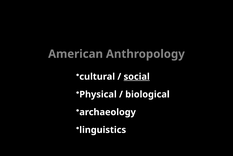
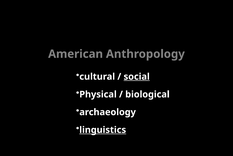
linguistics underline: none -> present
